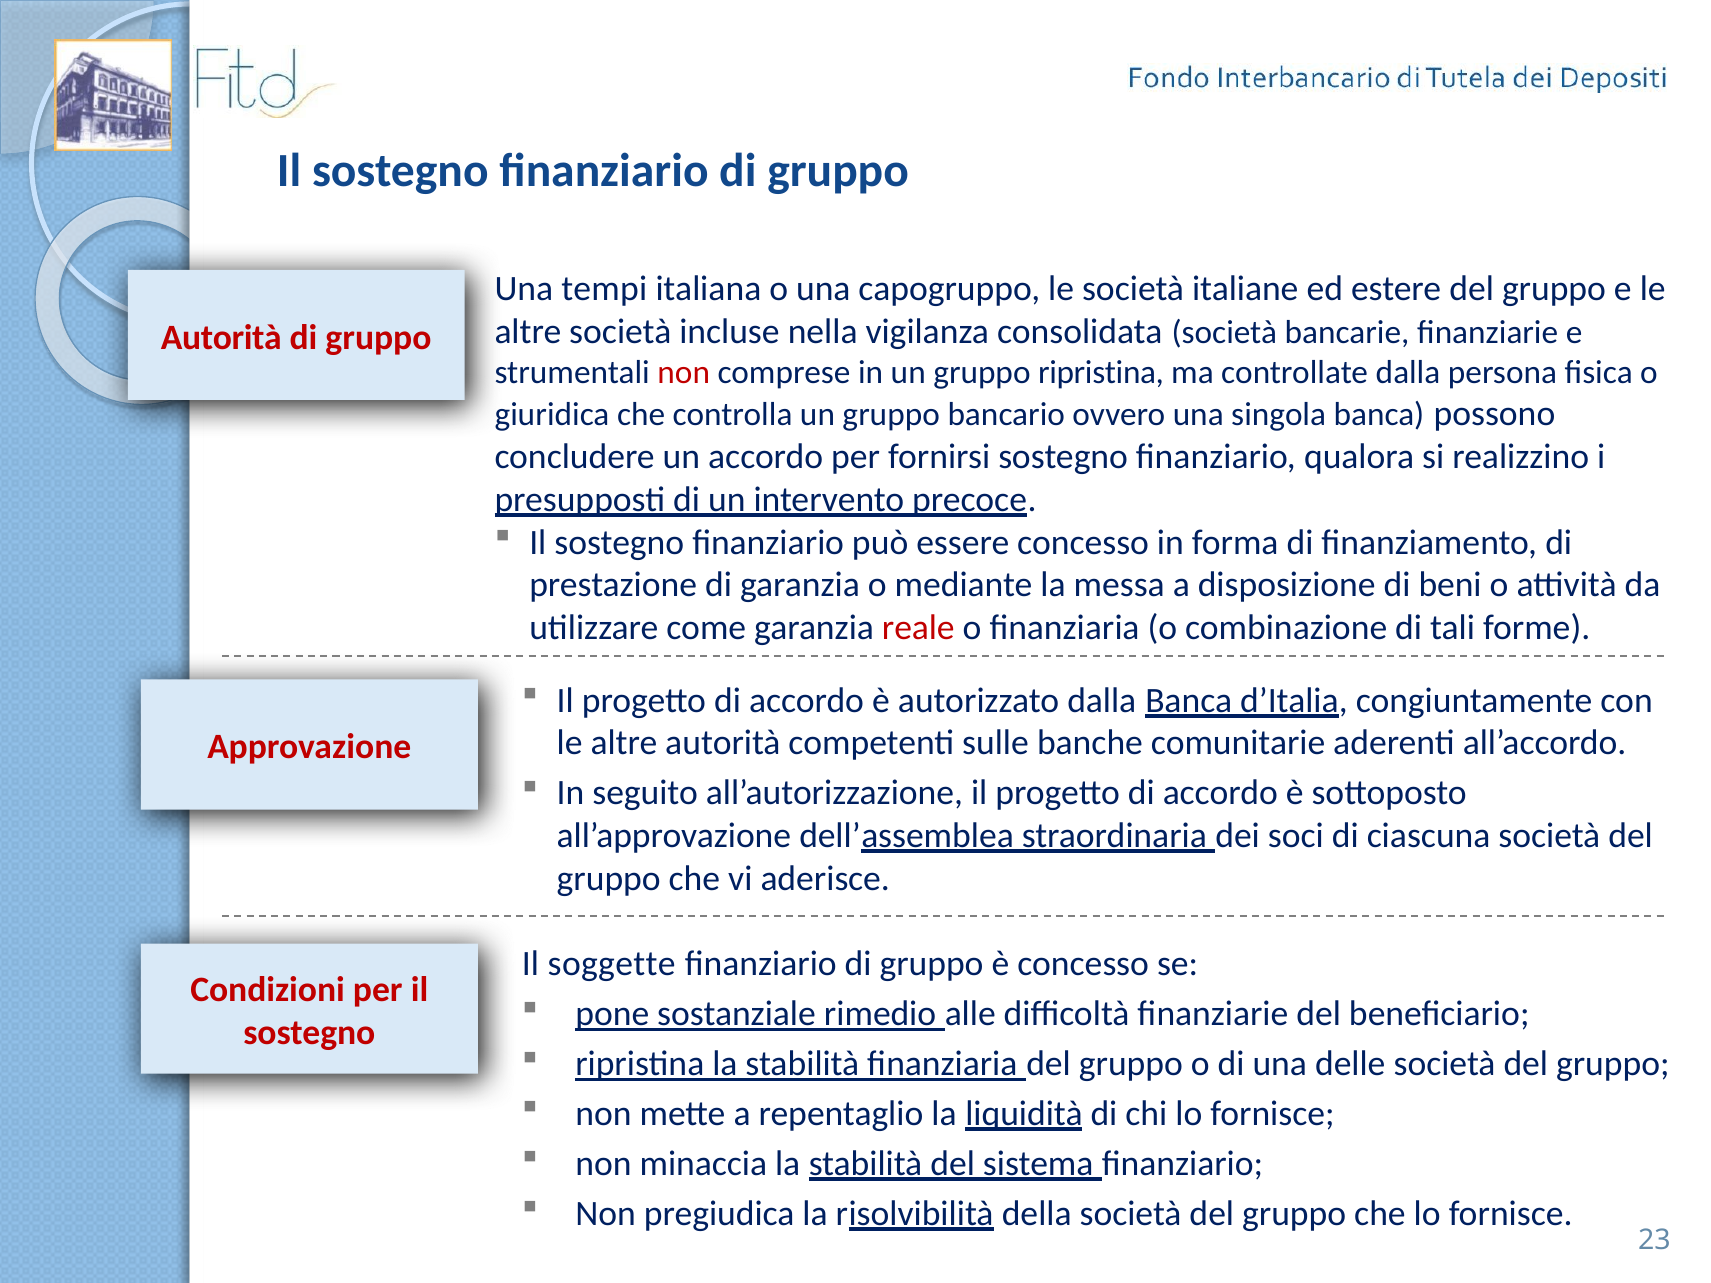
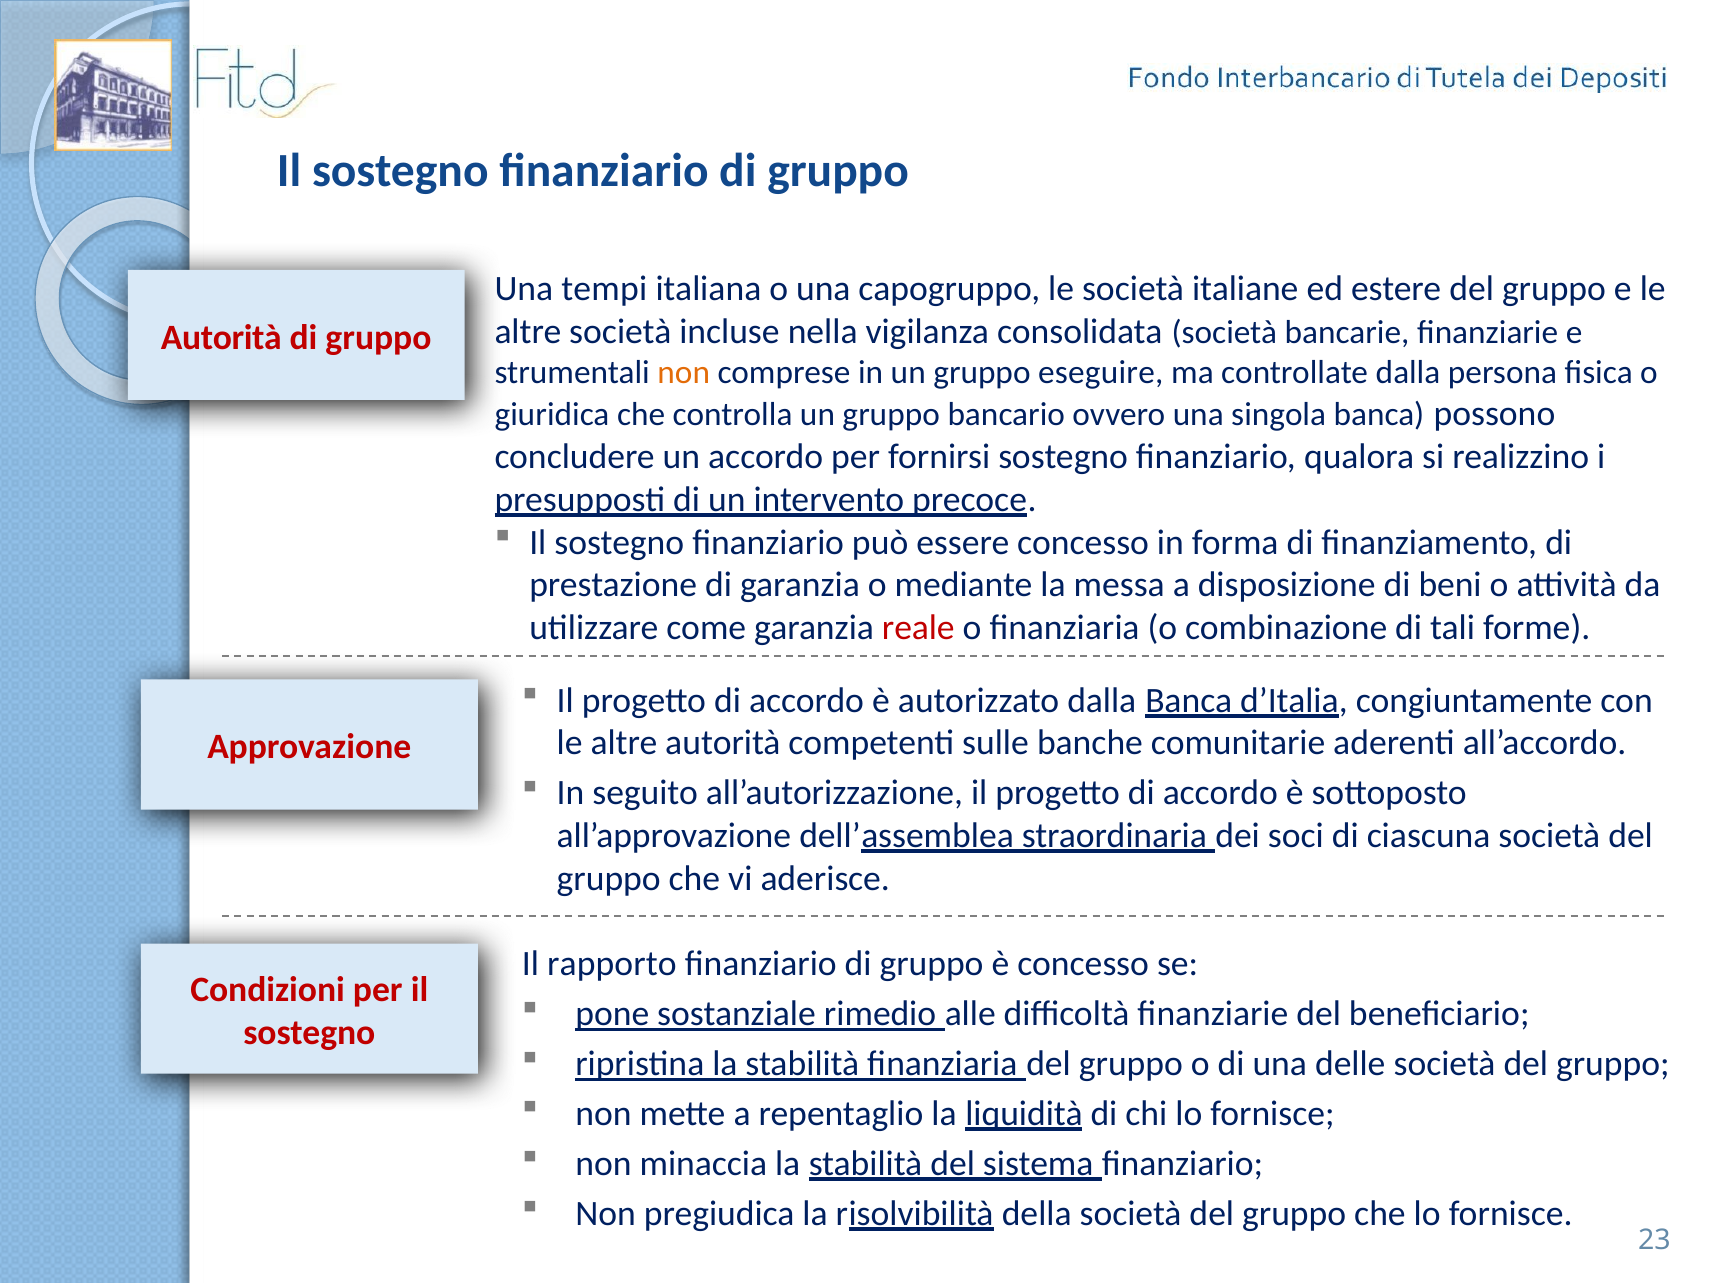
non at (684, 373) colour: red -> orange
gruppo ripristina: ripristina -> eseguire
soggette: soggette -> rapporto
